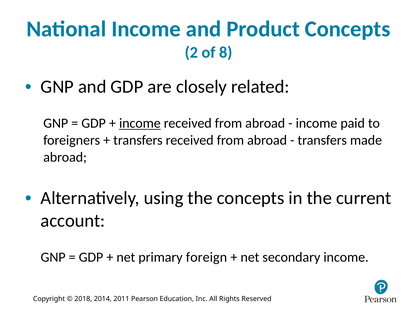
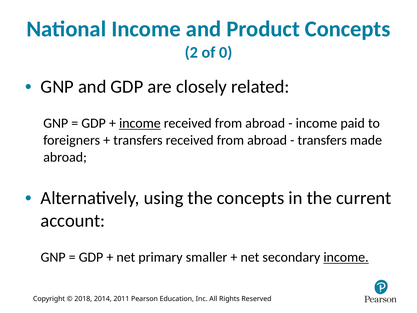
8: 8 -> 0
foreign: foreign -> smaller
income at (346, 257) underline: none -> present
